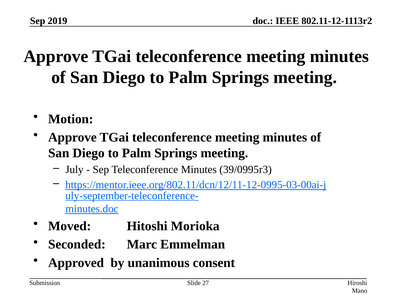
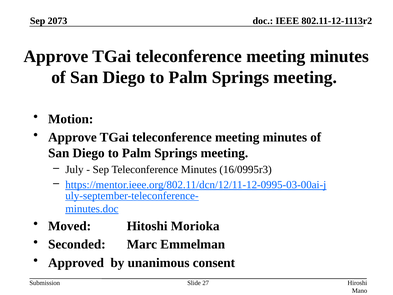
2019: 2019 -> 2073
39/0995r3: 39/0995r3 -> 16/0995r3
